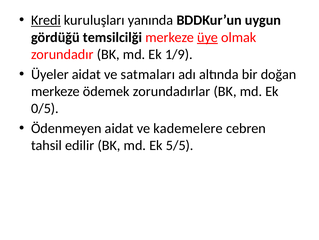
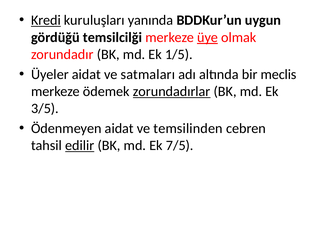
1/9: 1/9 -> 1/5
doğan: doğan -> meclis
zorundadırlar underline: none -> present
0/5: 0/5 -> 3/5
kademelere: kademelere -> temsilinden
edilir underline: none -> present
5/5: 5/5 -> 7/5
